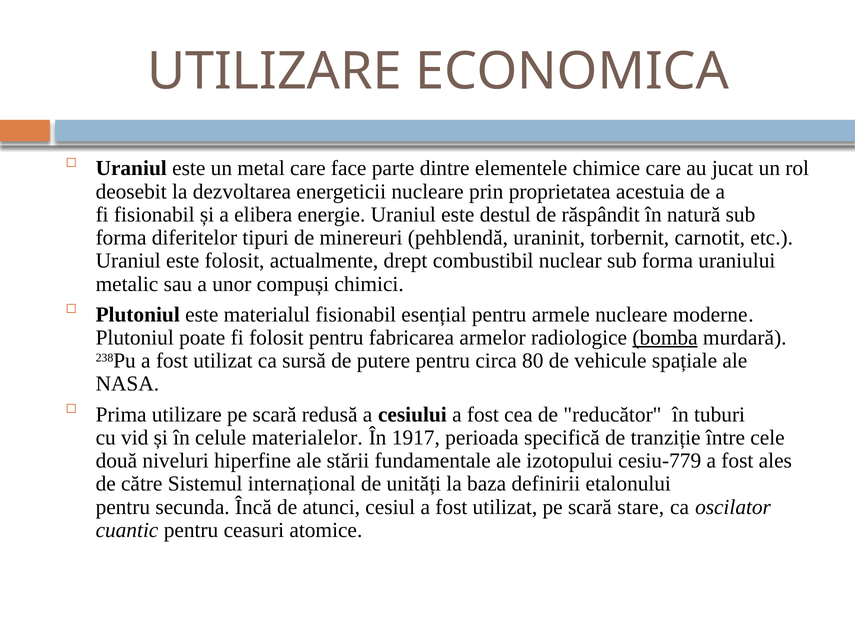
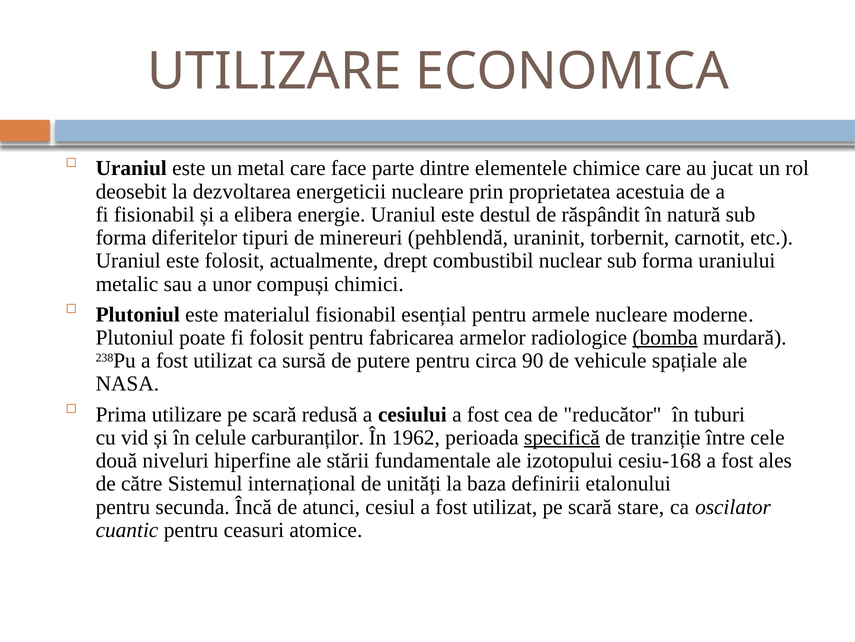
80: 80 -> 90
materialelor: materialelor -> carburanților
1917: 1917 -> 1962
specifică underline: none -> present
cesiu-779: cesiu-779 -> cesiu-168
